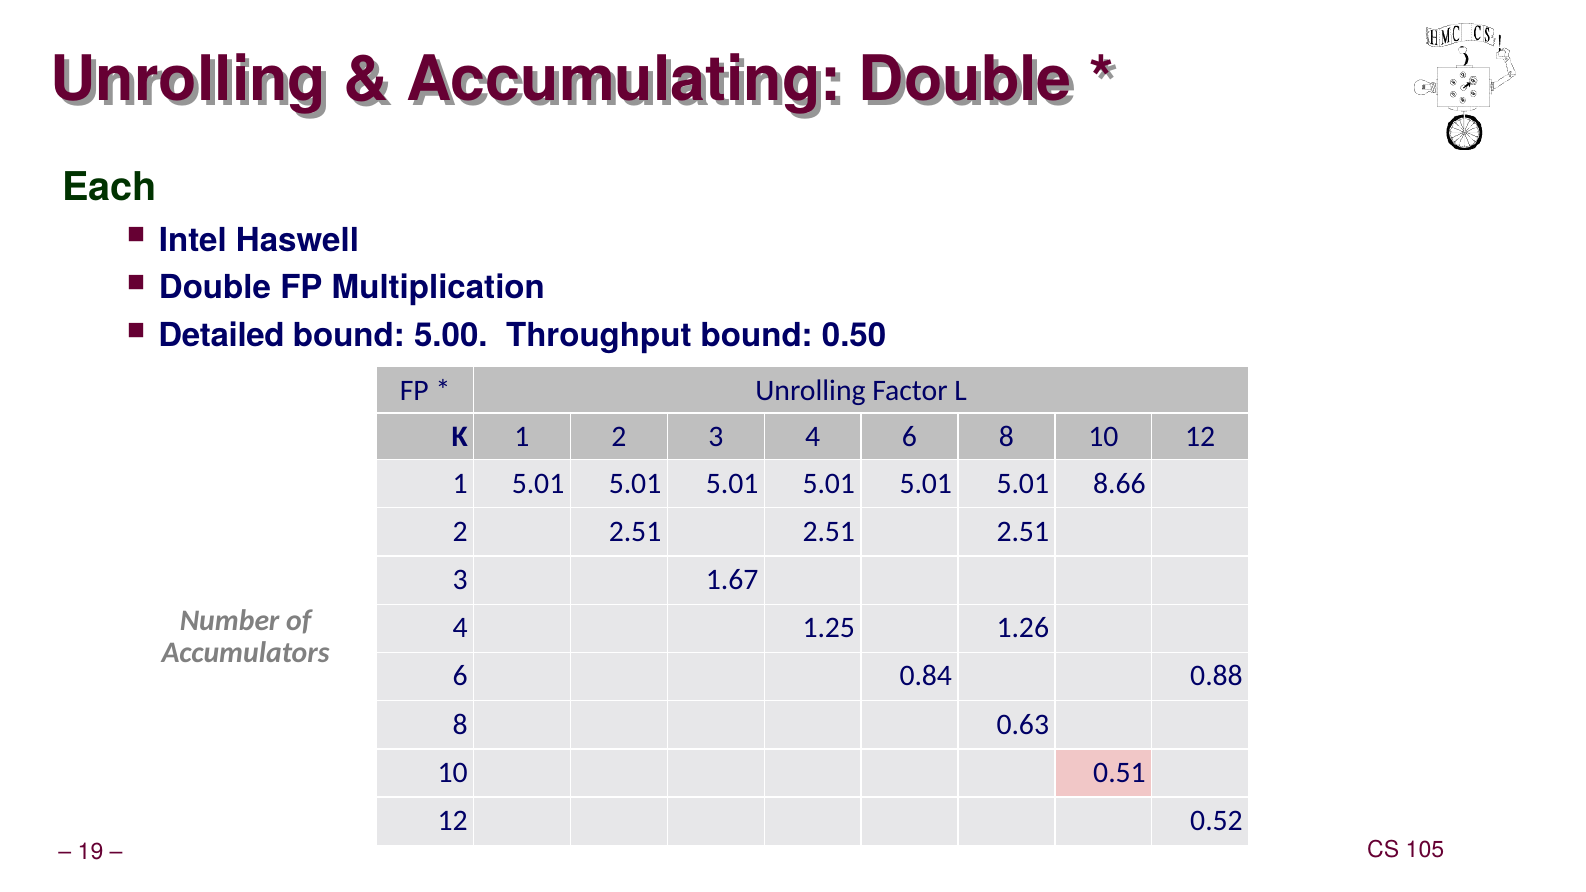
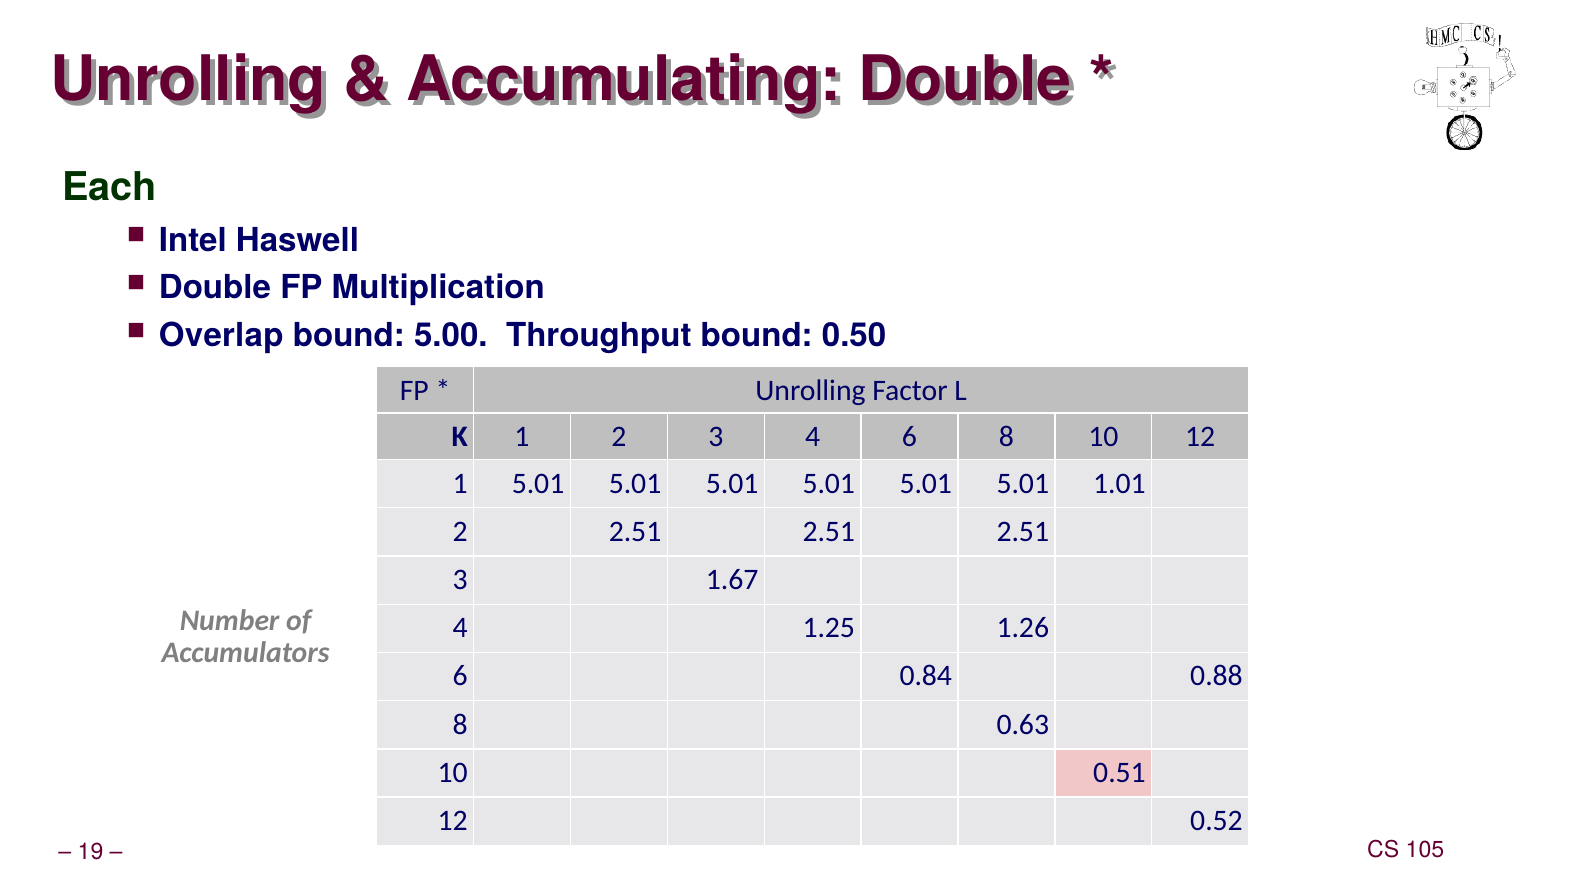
Detailed: Detailed -> Overlap
8.66: 8.66 -> 1.01
